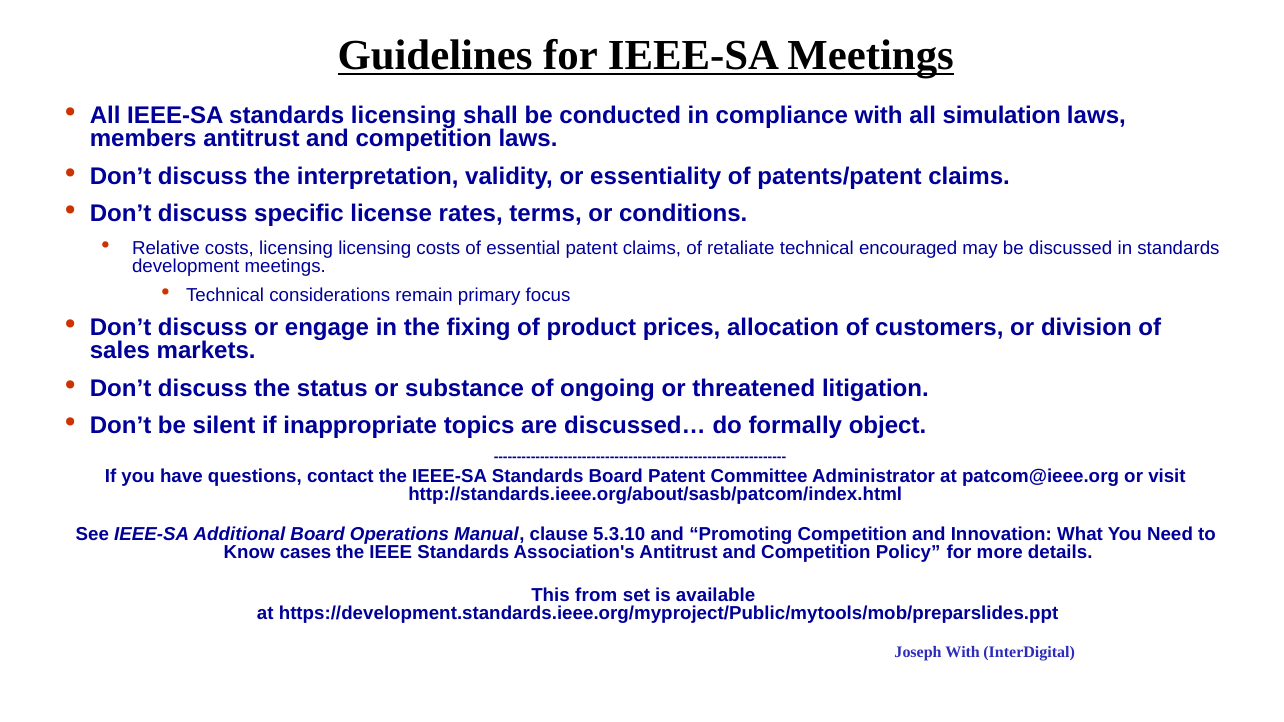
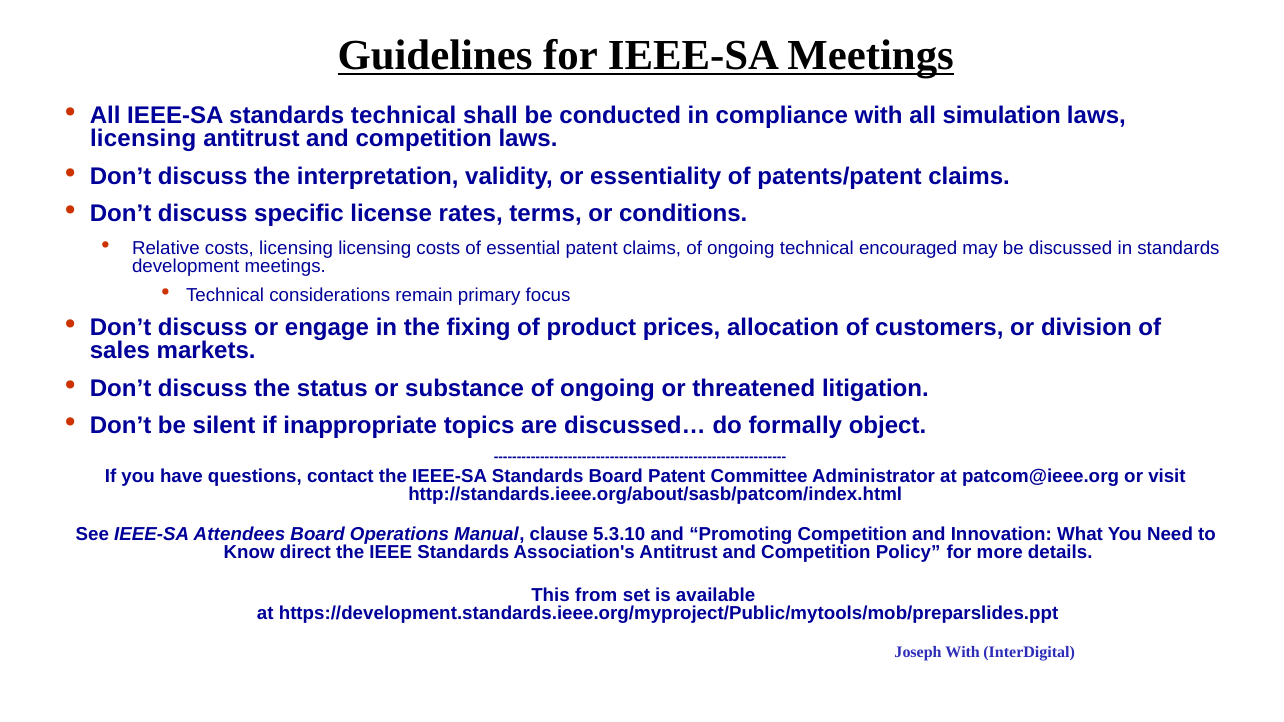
standards licensing: licensing -> technical
members at (143, 139): members -> licensing
claims of retaliate: retaliate -> ongoing
Additional: Additional -> Attendees
cases: cases -> direct
